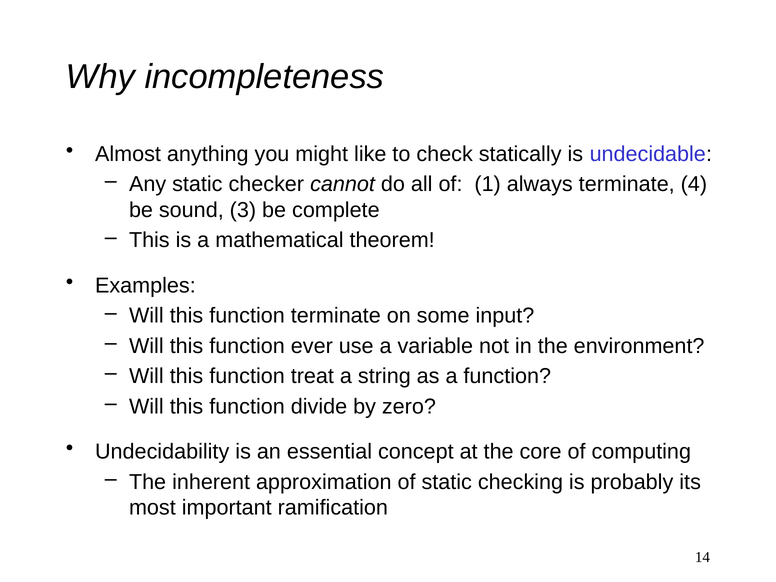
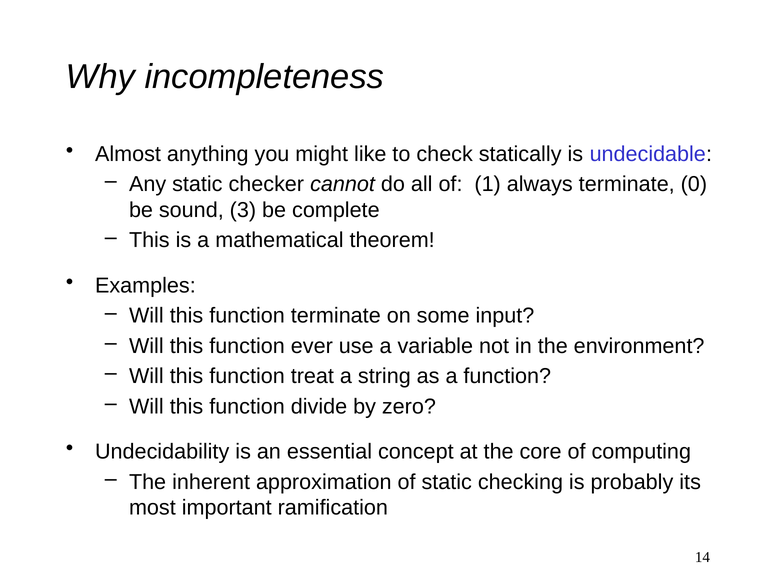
4: 4 -> 0
